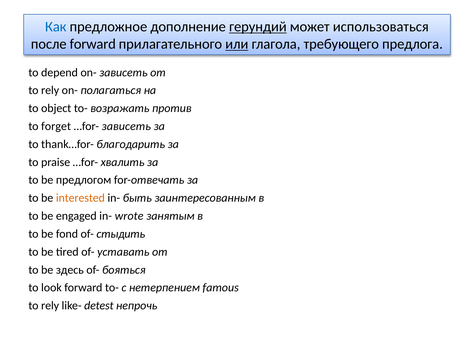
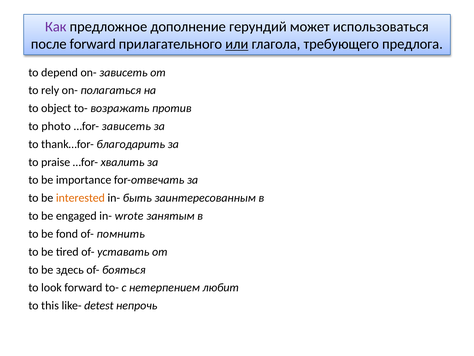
Как colour: blue -> purple
герундий underline: present -> none
forget: forget -> photo
предлогом: предлогом -> importance
стыдить: стыдить -> помнить
famous: famous -> любит
rely at (50, 305): rely -> this
